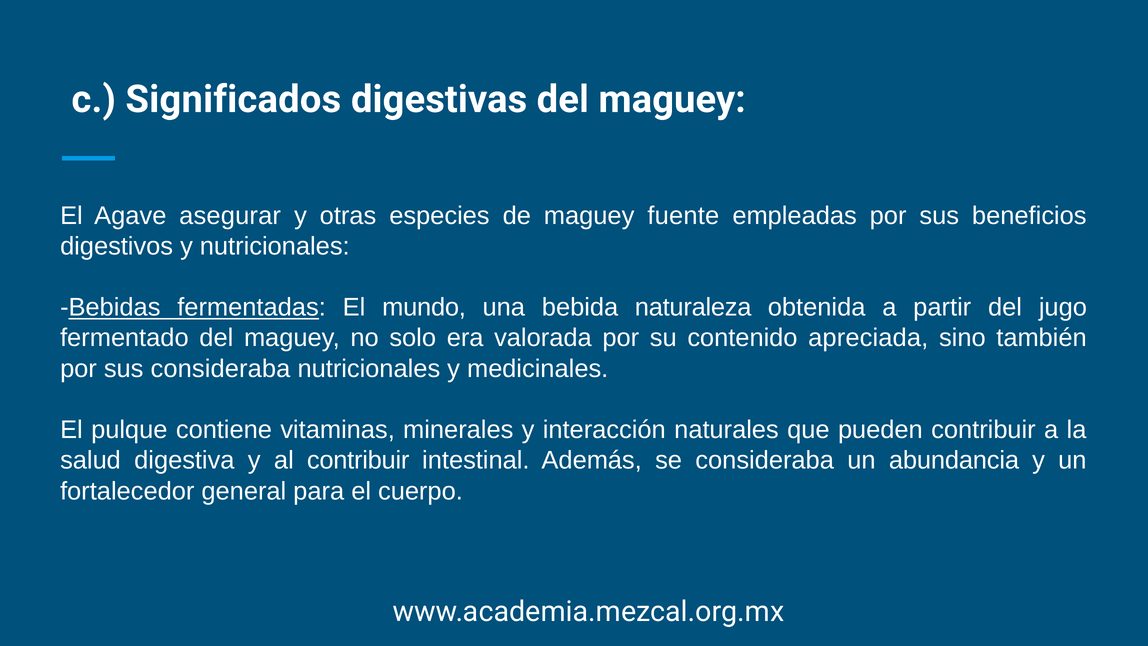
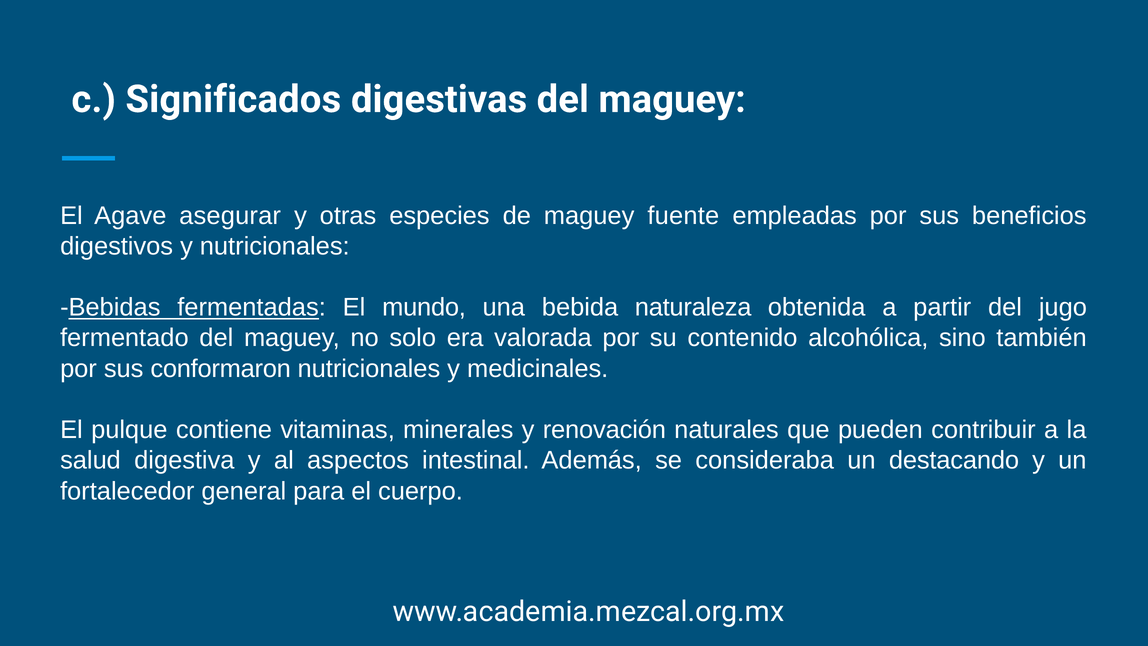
apreciada: apreciada -> alcohólica
sus consideraba: consideraba -> conformaron
interacción: interacción -> renovación
al contribuir: contribuir -> aspectos
abundancia: abundancia -> destacando
